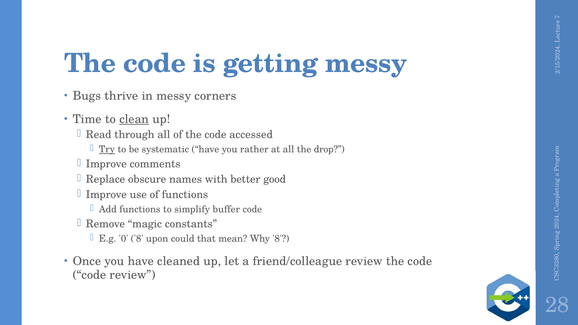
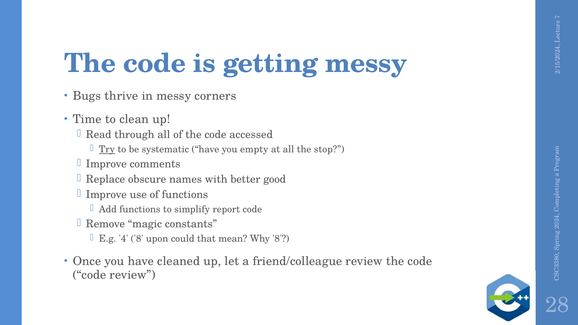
clean underline: present -> none
rather: rather -> empty
drop: drop -> stop
buffer: buffer -> report
E.g 0: 0 -> 4
